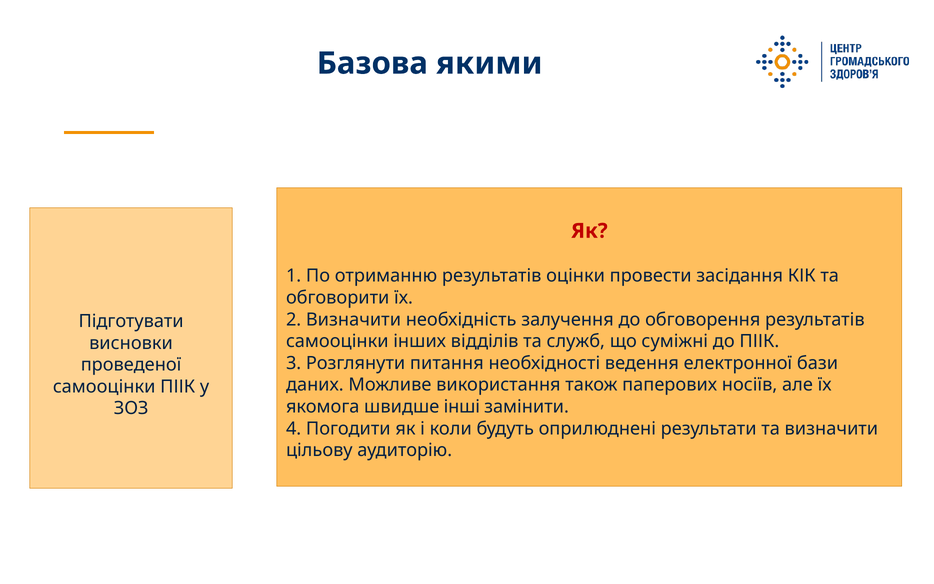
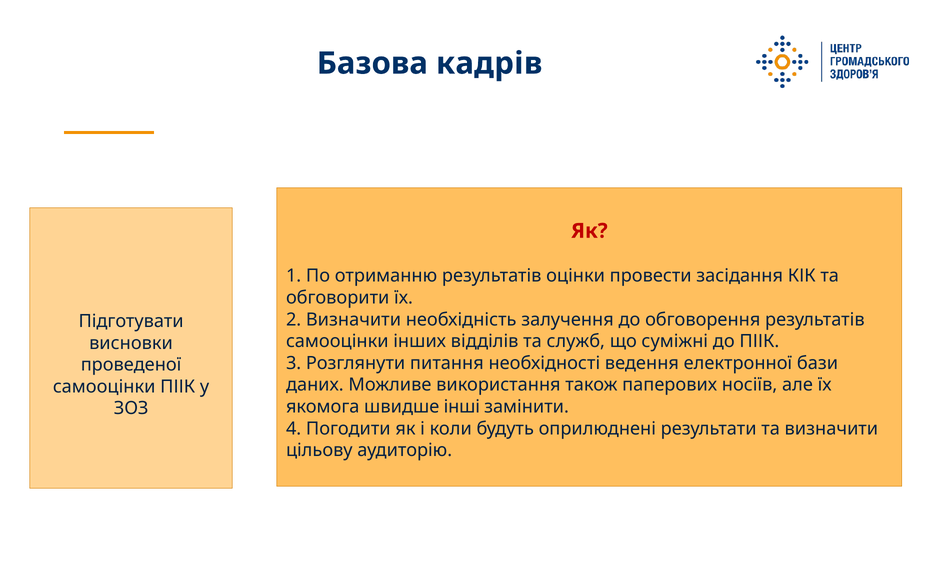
якими: якими -> кадрів
